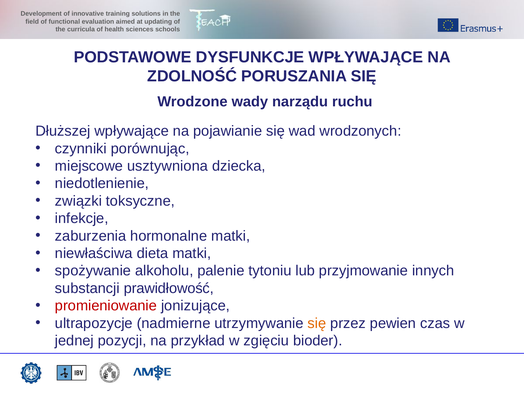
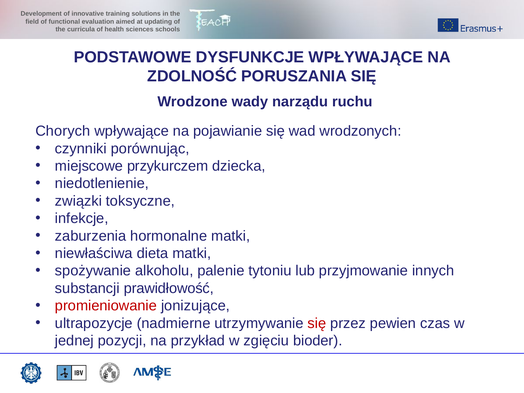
Dłuższej: Dłuższej -> Chorych
usztywniona: usztywniona -> przykurczem
się at (317, 323) colour: orange -> red
